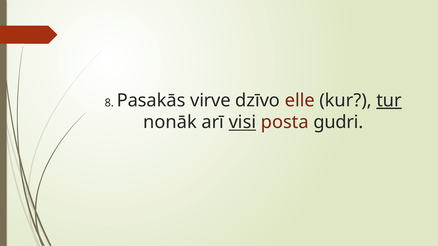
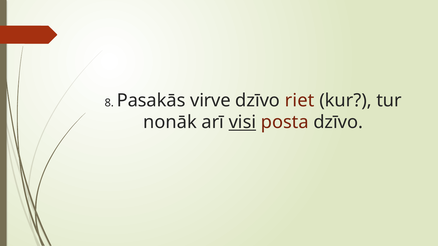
elle: elle -> riet
tur underline: present -> none
posta gudri: gudri -> dzīvo
